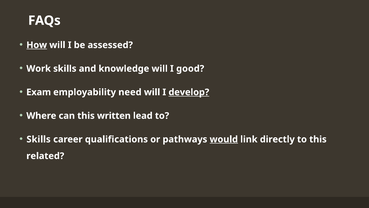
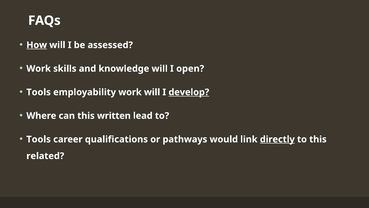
good: good -> open
Exam at (39, 92): Exam -> Tools
employability need: need -> work
Skills at (39, 139): Skills -> Tools
would underline: present -> none
directly underline: none -> present
